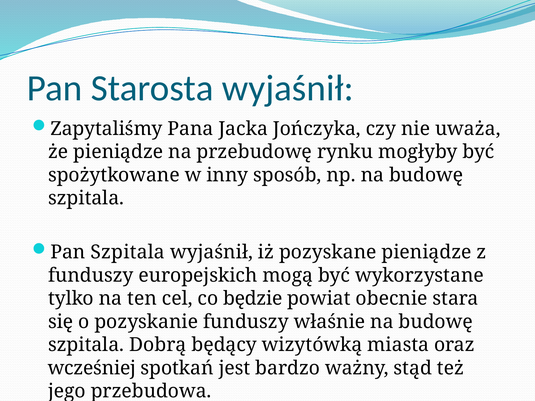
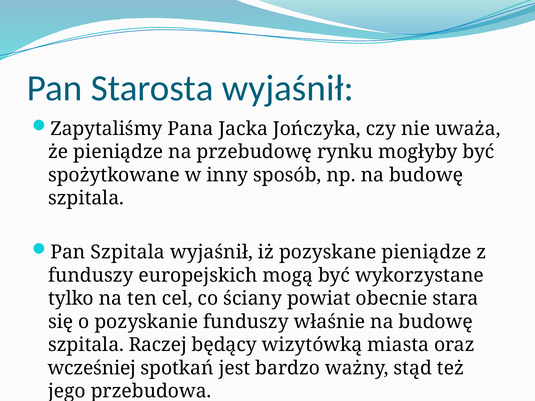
będzie: będzie -> ściany
Dobrą: Dobrą -> Raczej
